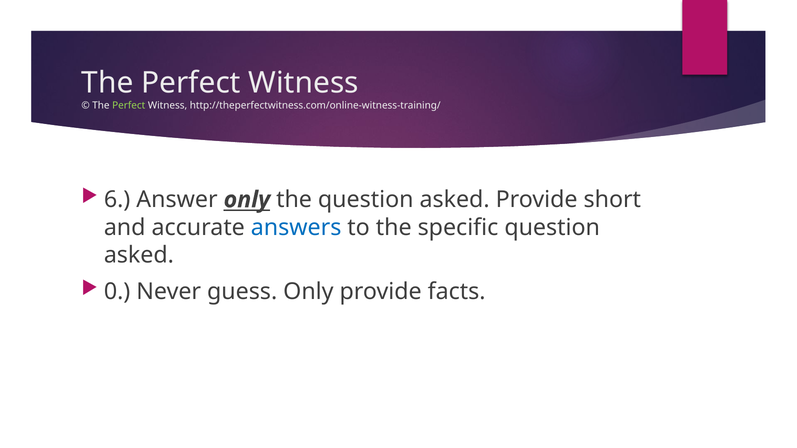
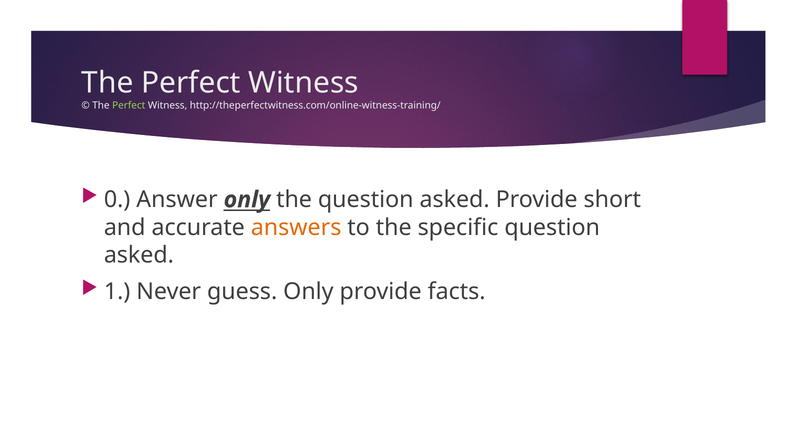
6: 6 -> 0
answers colour: blue -> orange
0: 0 -> 1
